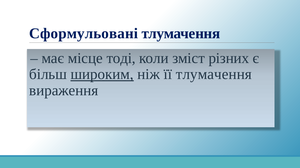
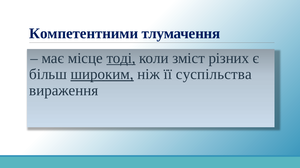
Сформульовані: Сформульовані -> Компетентними
тоді underline: none -> present
її тлумачення: тлумачення -> суспільства
